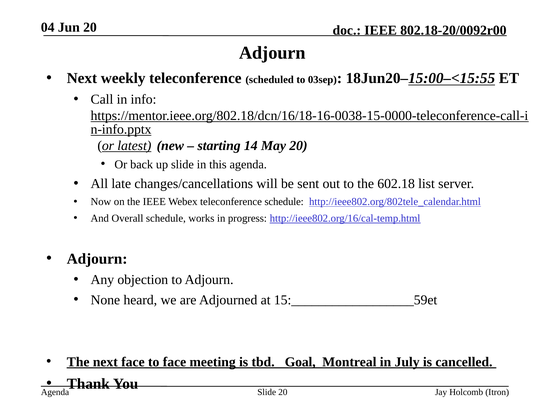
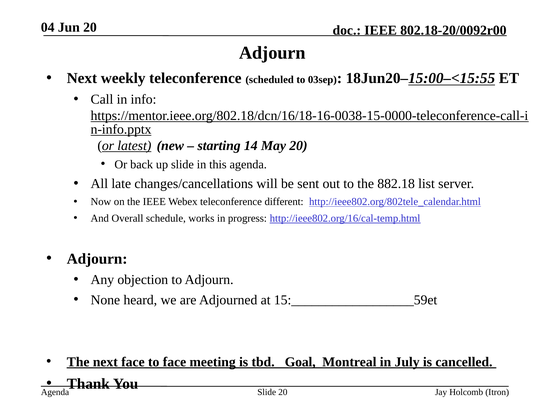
602.18: 602.18 -> 882.18
teleconference schedule: schedule -> different
